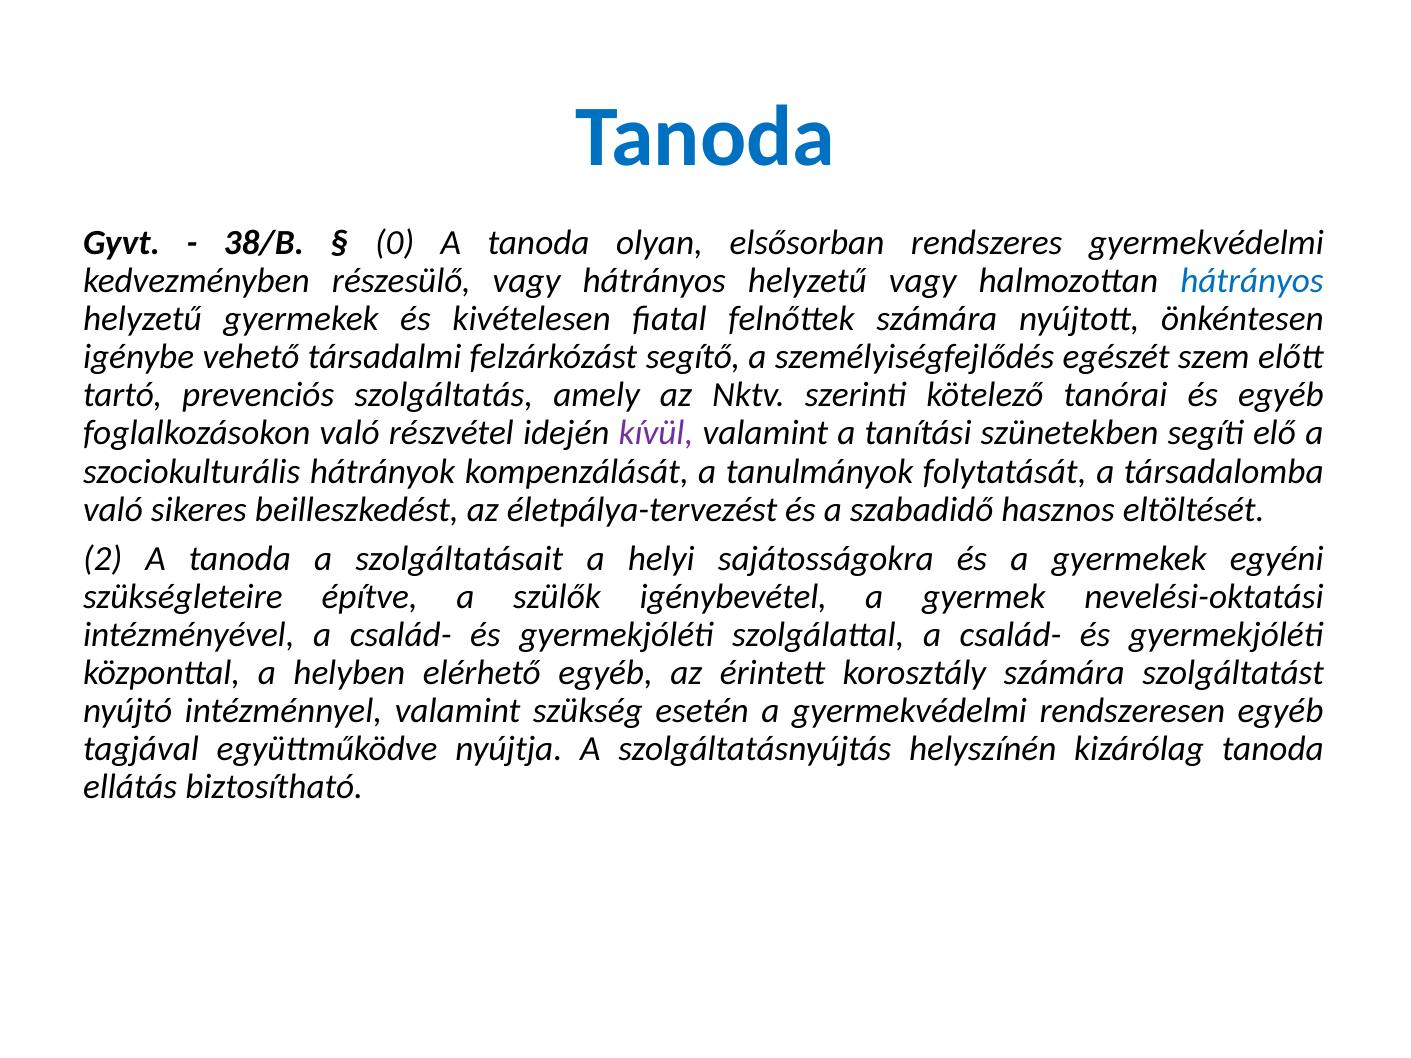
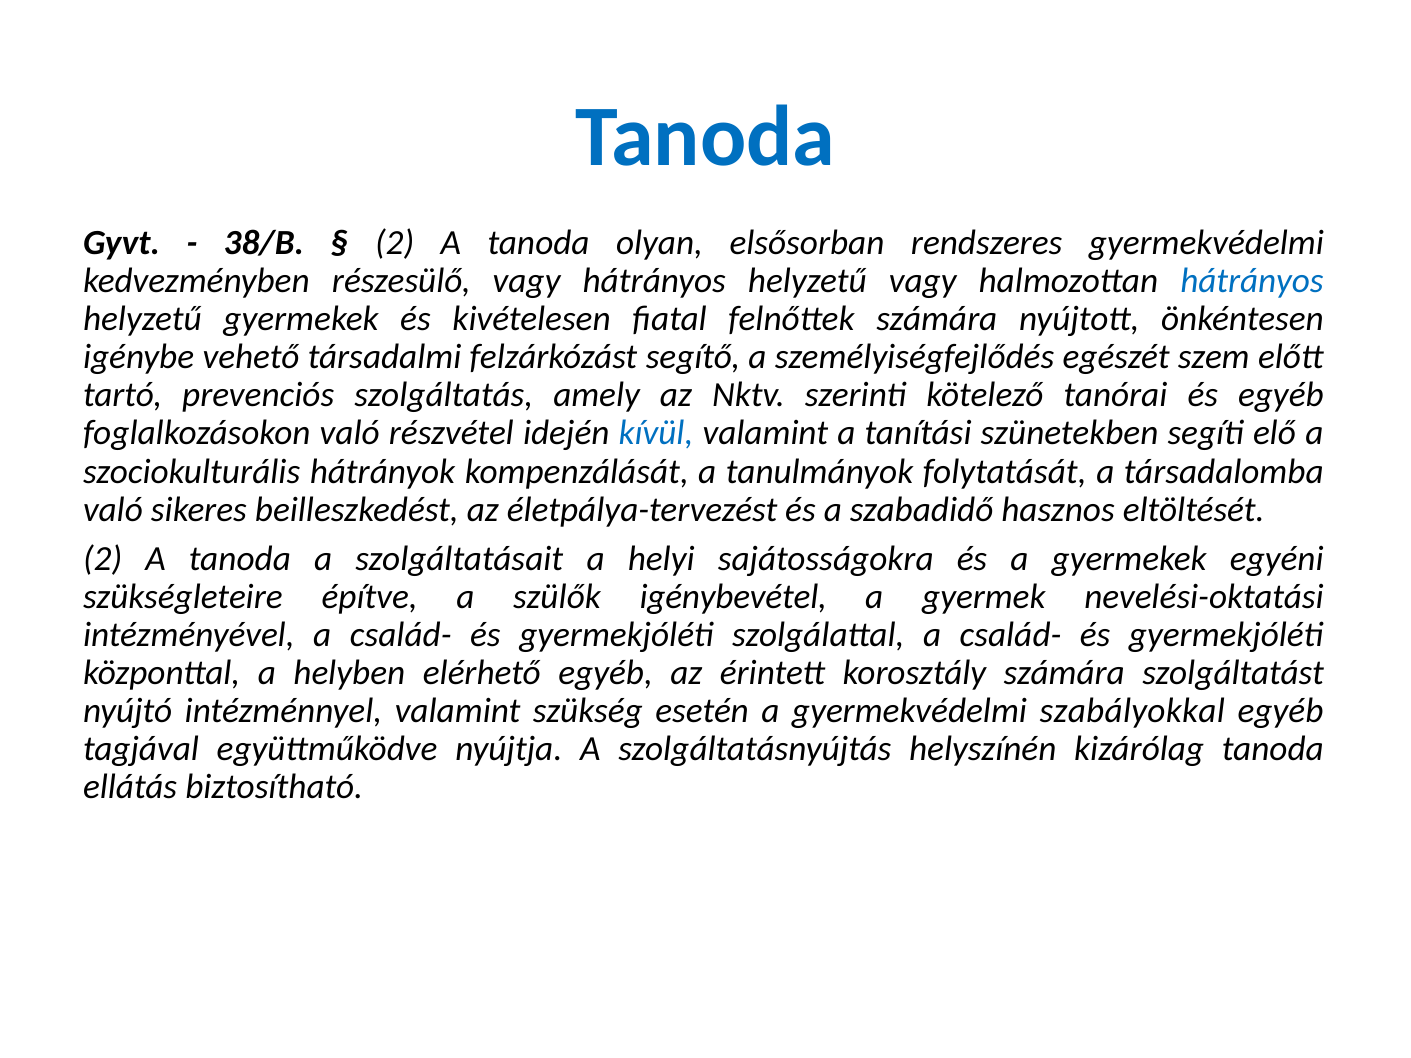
0 at (395, 243): 0 -> 2
kívül colour: purple -> blue
rendszeresen: rendszeresen -> szabályokkal
